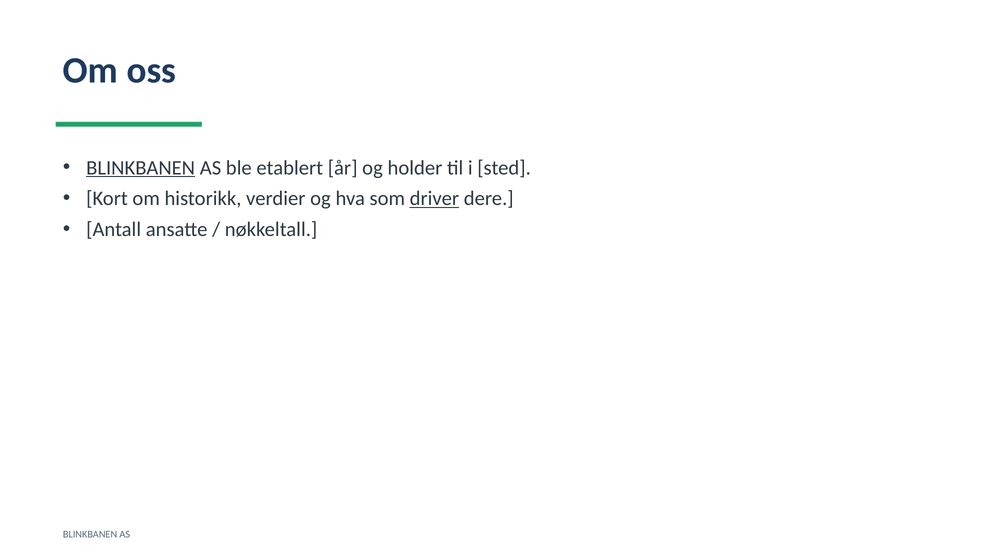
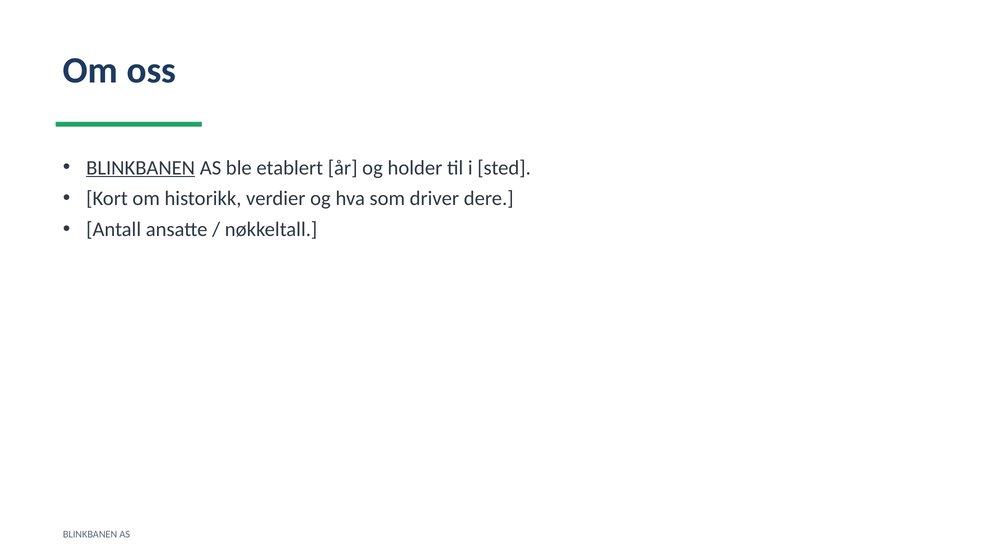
driver underline: present -> none
